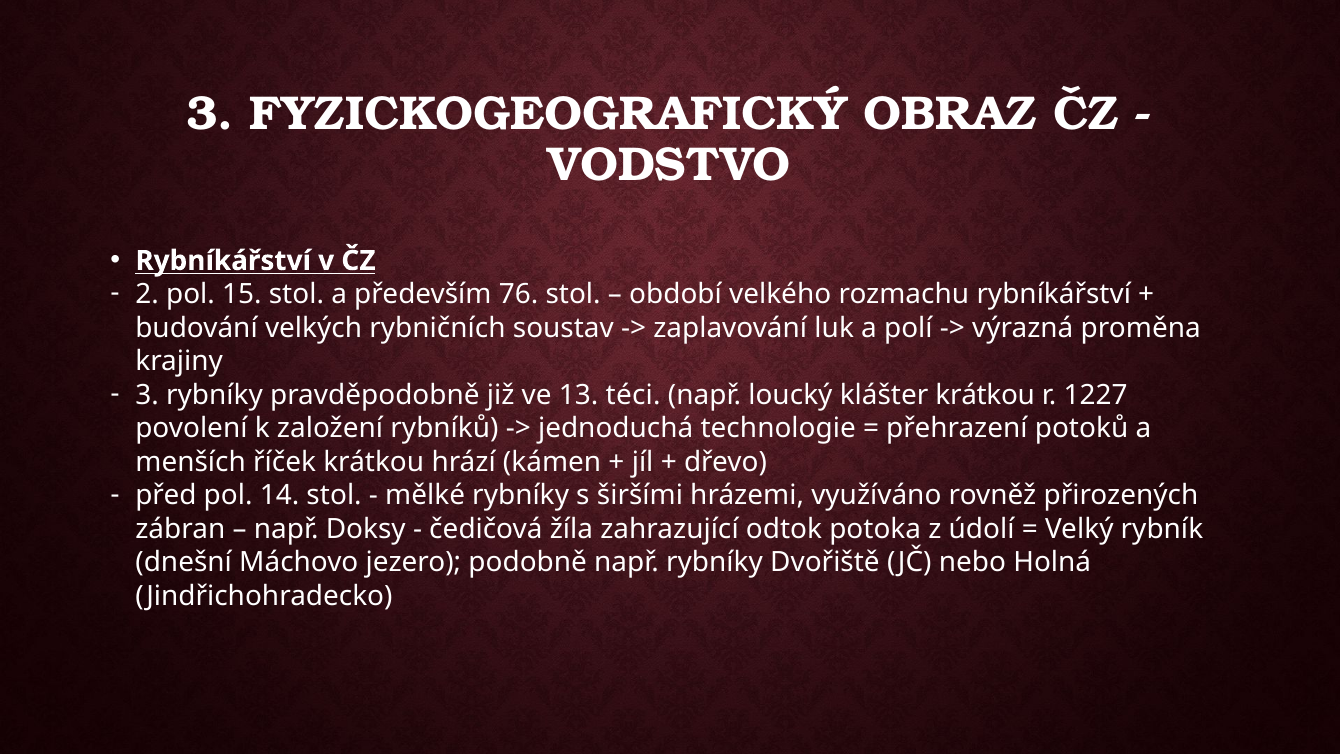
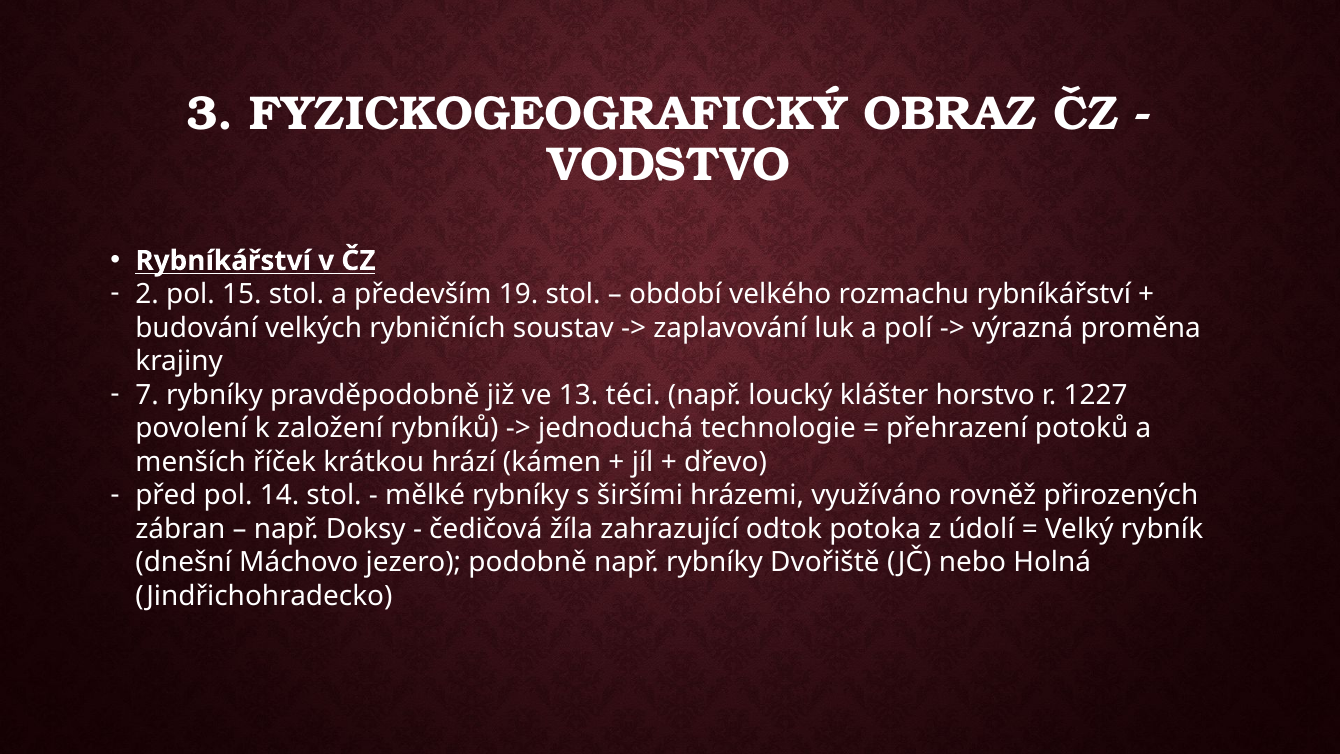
76: 76 -> 19
3 at (147, 395): 3 -> 7
klášter krátkou: krátkou -> horstvo
